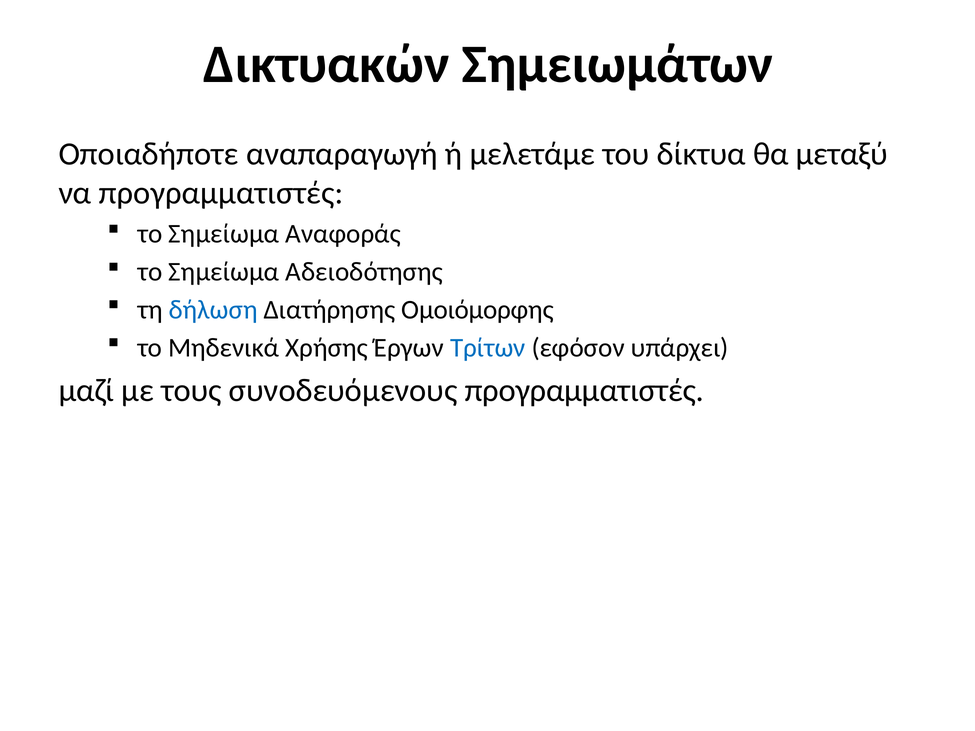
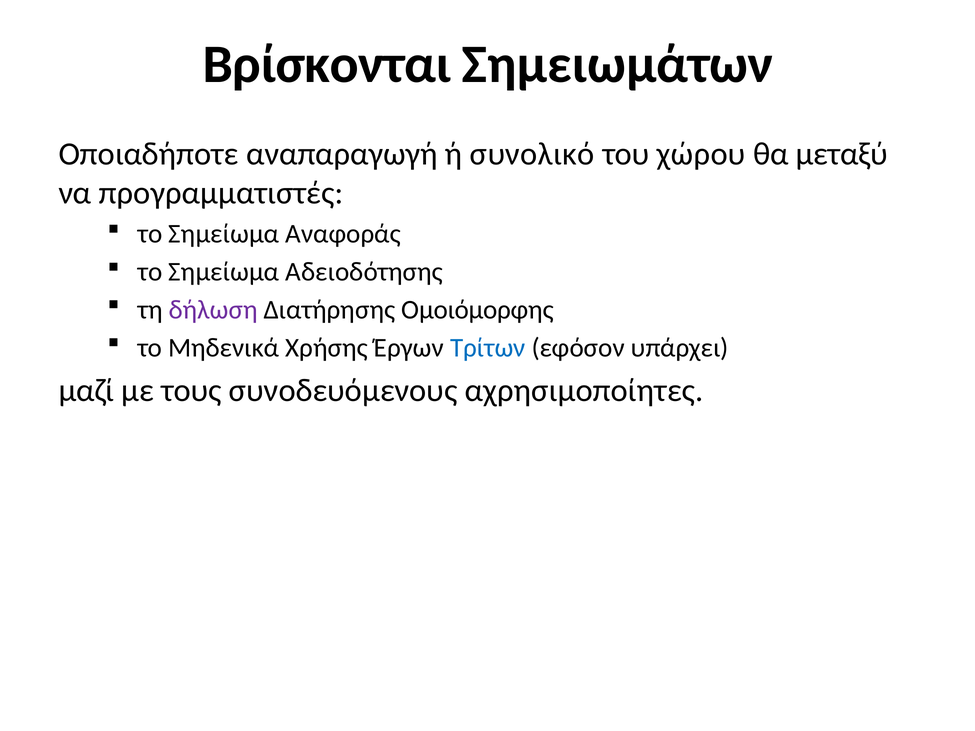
Δικτυακών: Δικτυακών -> Βρίσκονται
μελετάμε: μελετάμε -> συνολικό
δίκτυα: δίκτυα -> χώρου
δήλωση colour: blue -> purple
συνοδευόμενους προγραμματιστές: προγραμματιστές -> αχρησιμοποίητες
